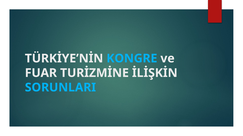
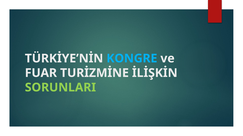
SORUNLARI colour: light blue -> light green
